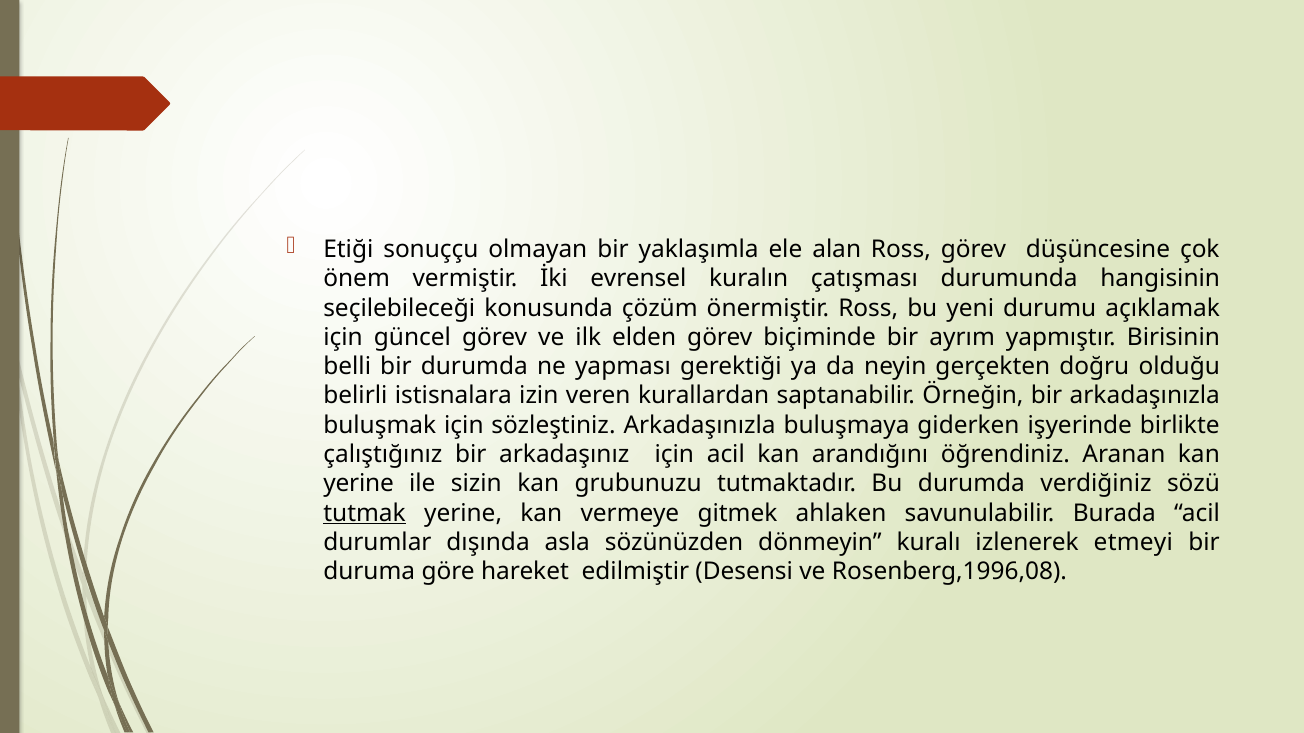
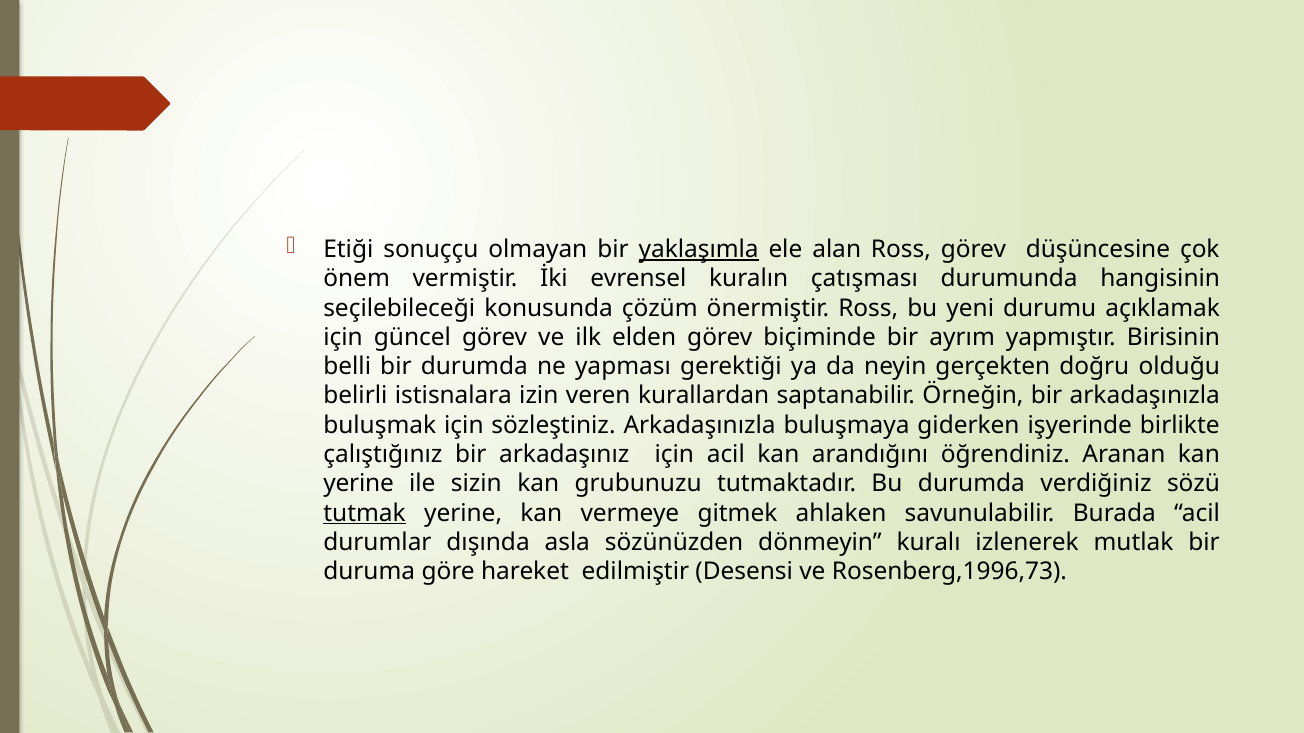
yaklaşımla underline: none -> present
etmeyi: etmeyi -> mutlak
Rosenberg,1996,08: Rosenberg,1996,08 -> Rosenberg,1996,73
